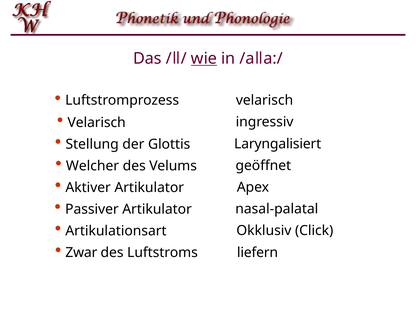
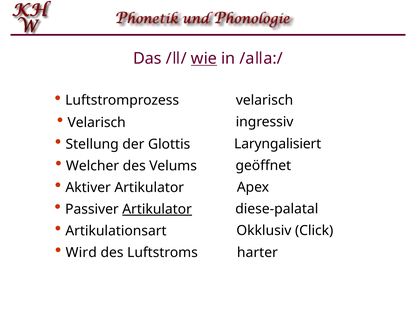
Artikulator at (157, 209) underline: none -> present
nasal-palatal: nasal-palatal -> diese-palatal
Zwar: Zwar -> Wird
liefern: liefern -> harter
